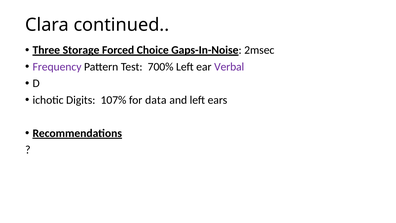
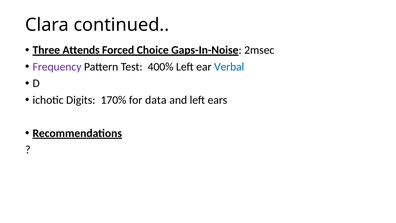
Storage: Storage -> Attends
700%: 700% -> 400%
Verbal colour: purple -> blue
107%: 107% -> 170%
